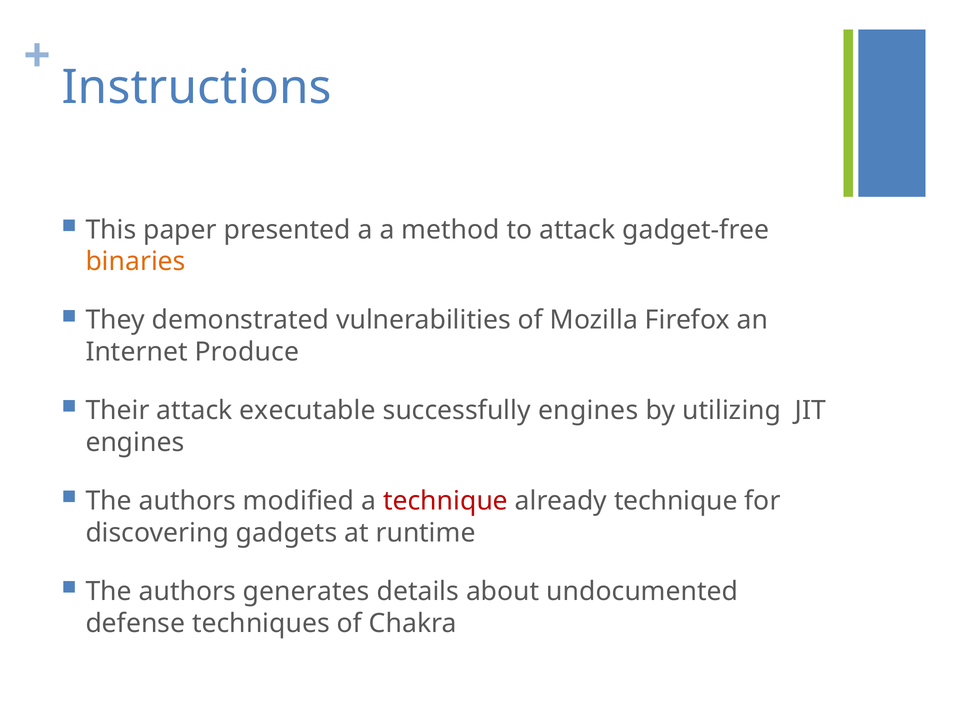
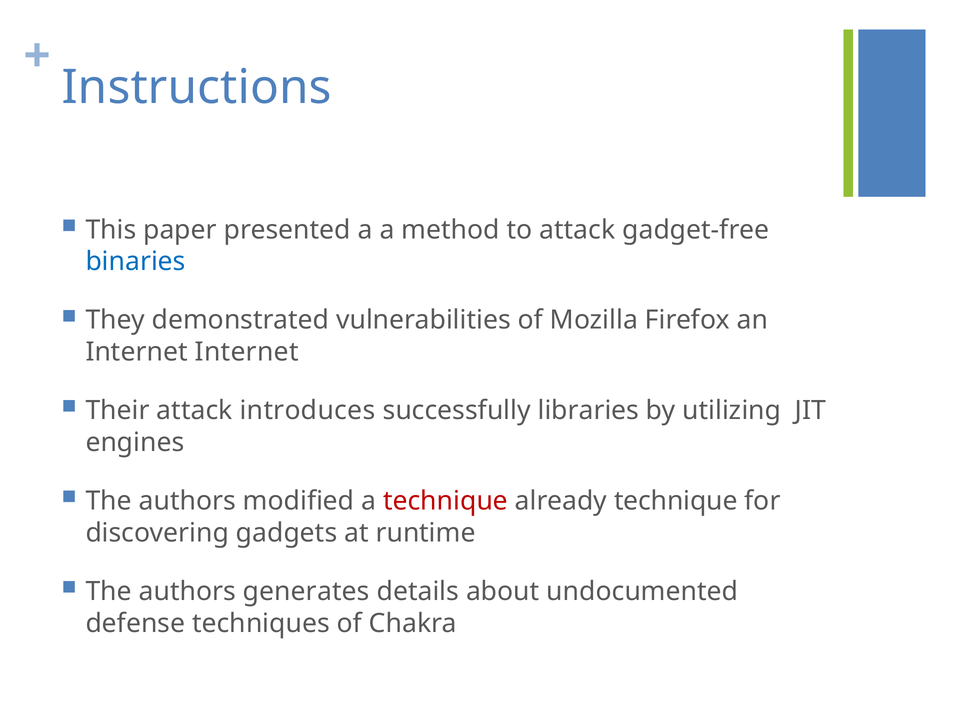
binaries colour: orange -> blue
Internet Produce: Produce -> Internet
executable: executable -> introduces
successfully engines: engines -> libraries
